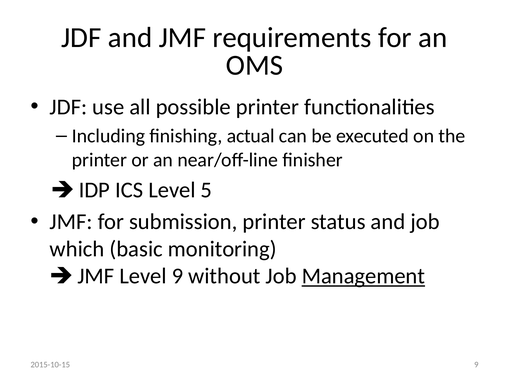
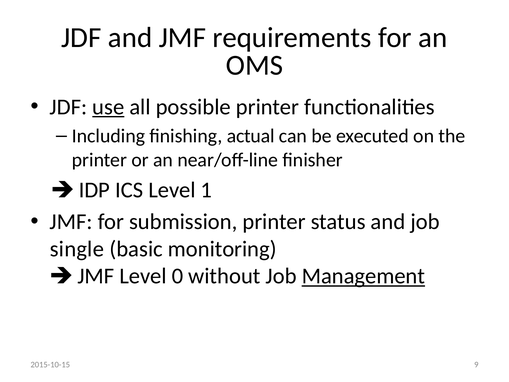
use underline: none -> present
5: 5 -> 1
which: which -> single
Level 9: 9 -> 0
